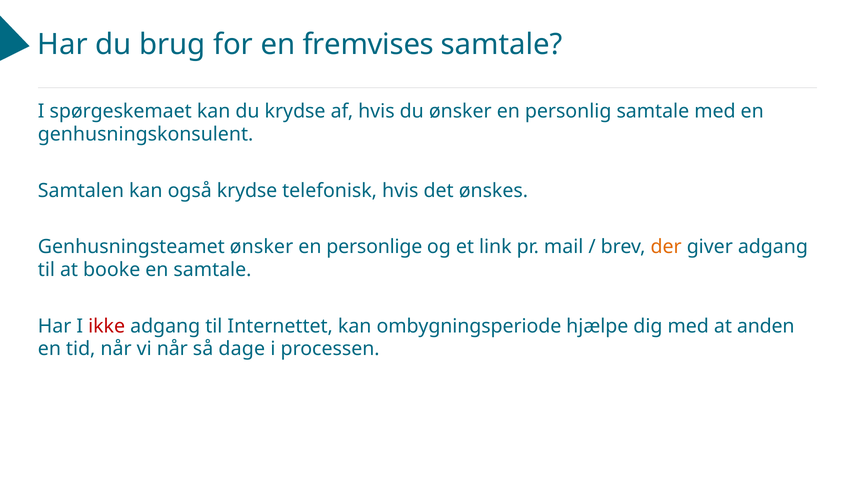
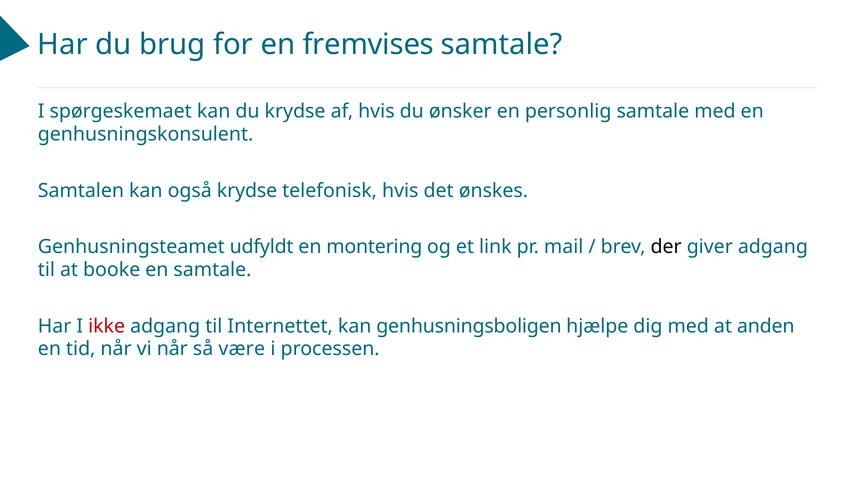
ønsker at (261, 247): ønsker -> udfyldt
personlige: personlige -> montering
der colour: orange -> black
ombygningsperiode: ombygningsperiode -> genhusningsboligen
dage: dage -> være
